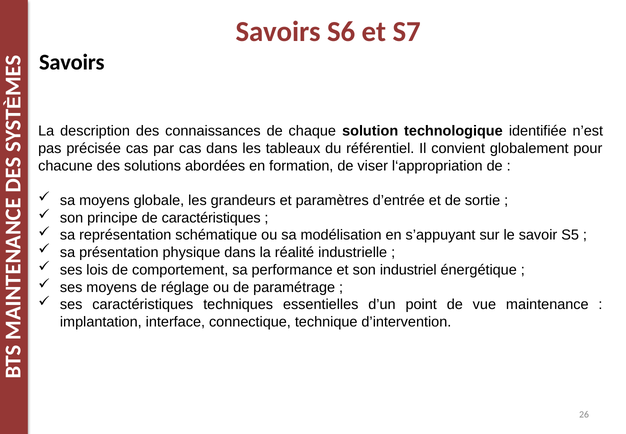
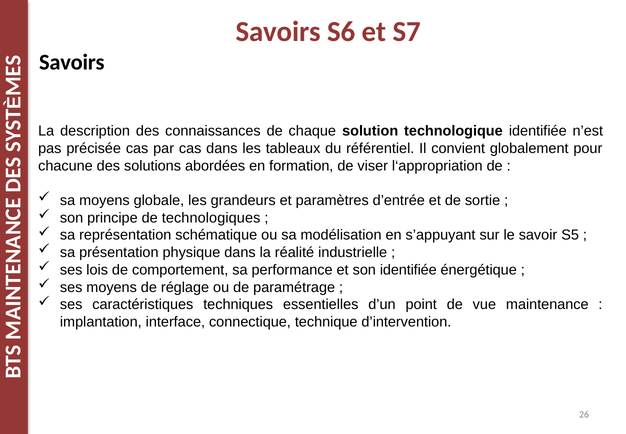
de caractéristiques: caractéristiques -> technologiques
son industriel: industriel -> identifiée
